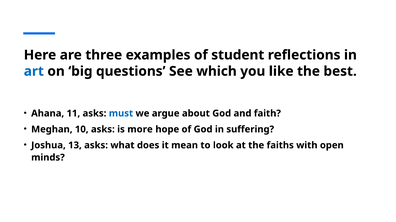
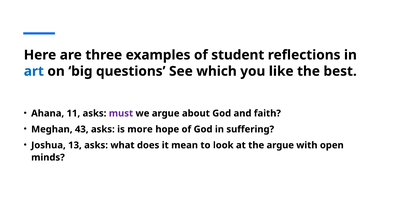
must colour: blue -> purple
10: 10 -> 43
the faiths: faiths -> argue
